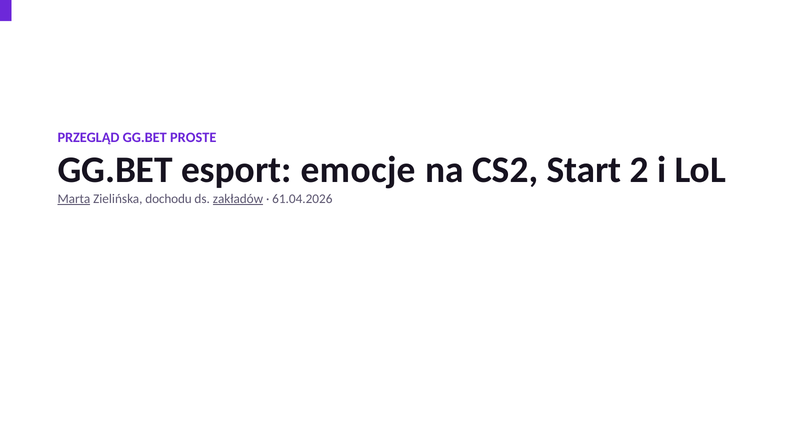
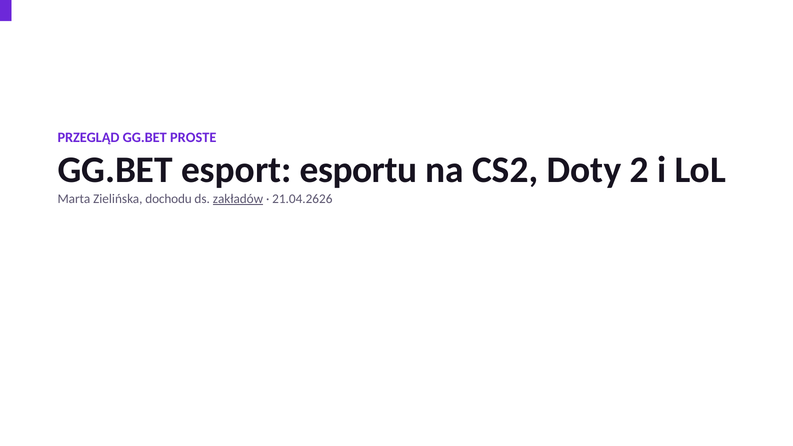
emocje: emocje -> esportu
Start: Start -> Doty
Marta underline: present -> none
61.04.2026: 61.04.2026 -> 21.04.2626
